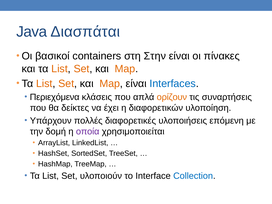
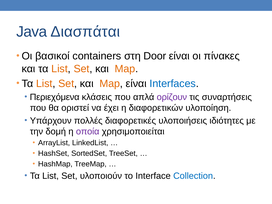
Στην: Στην -> Door
ορίζουν colour: orange -> purple
δείκτες: δείκτες -> οριστεί
επόμενη: επόμενη -> ιδιότητες
